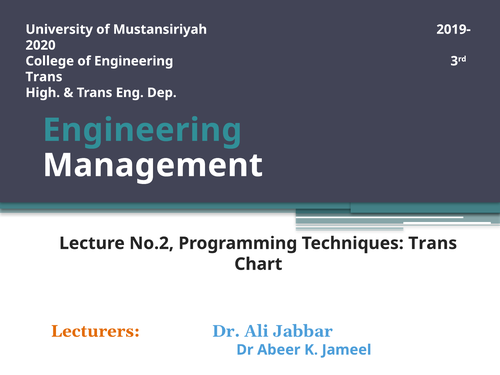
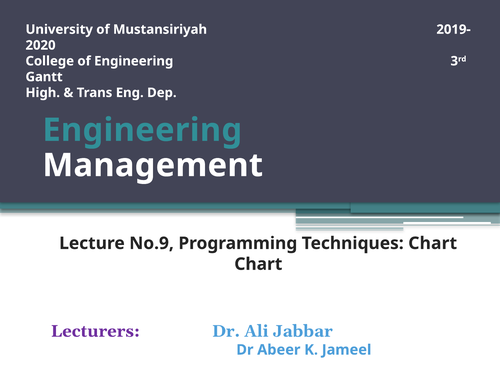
Trans at (44, 77): Trans -> Gantt
No.2: No.2 -> No.9
Techniques Trans: Trans -> Chart
Lecturers colour: orange -> purple
